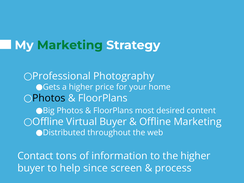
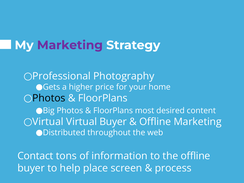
Marketing at (70, 45) colour: green -> purple
Offline at (48, 122): Offline -> Virtual
the higher: higher -> offline
since: since -> place
